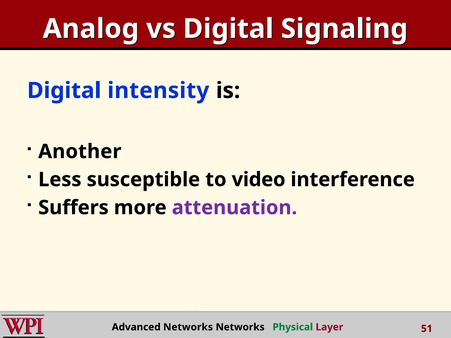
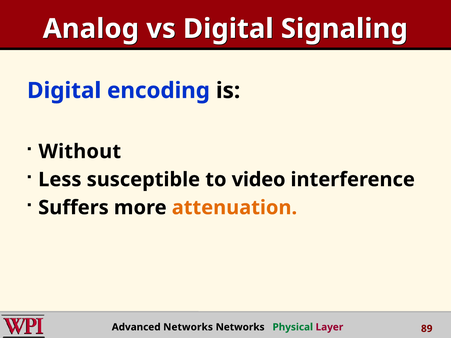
intensity: intensity -> encoding
Another: Another -> Without
attenuation colour: purple -> orange
51: 51 -> 89
